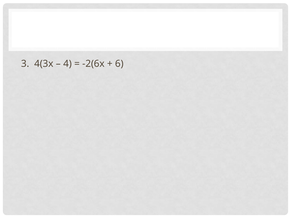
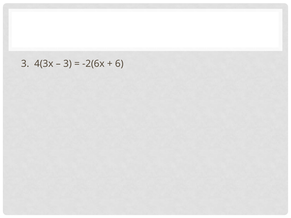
4 at (68, 64): 4 -> 3
